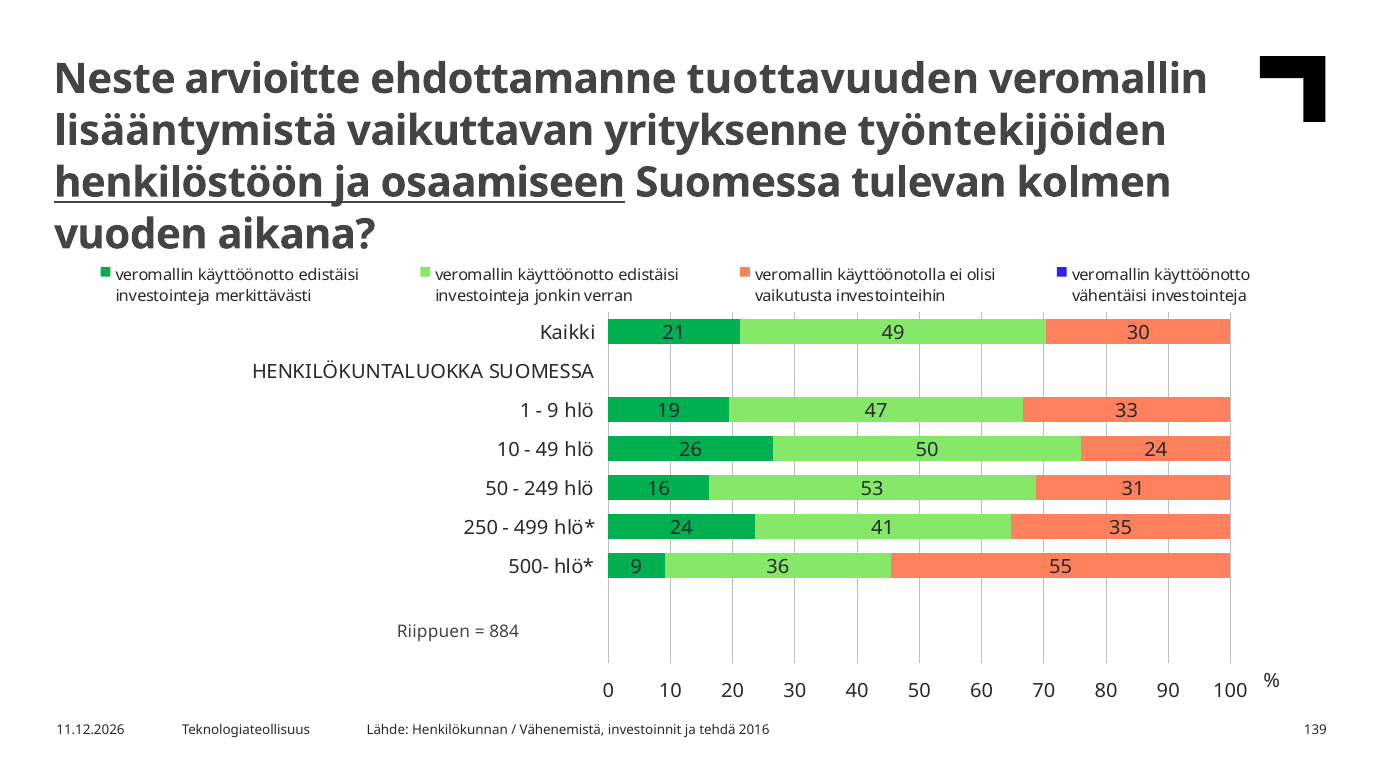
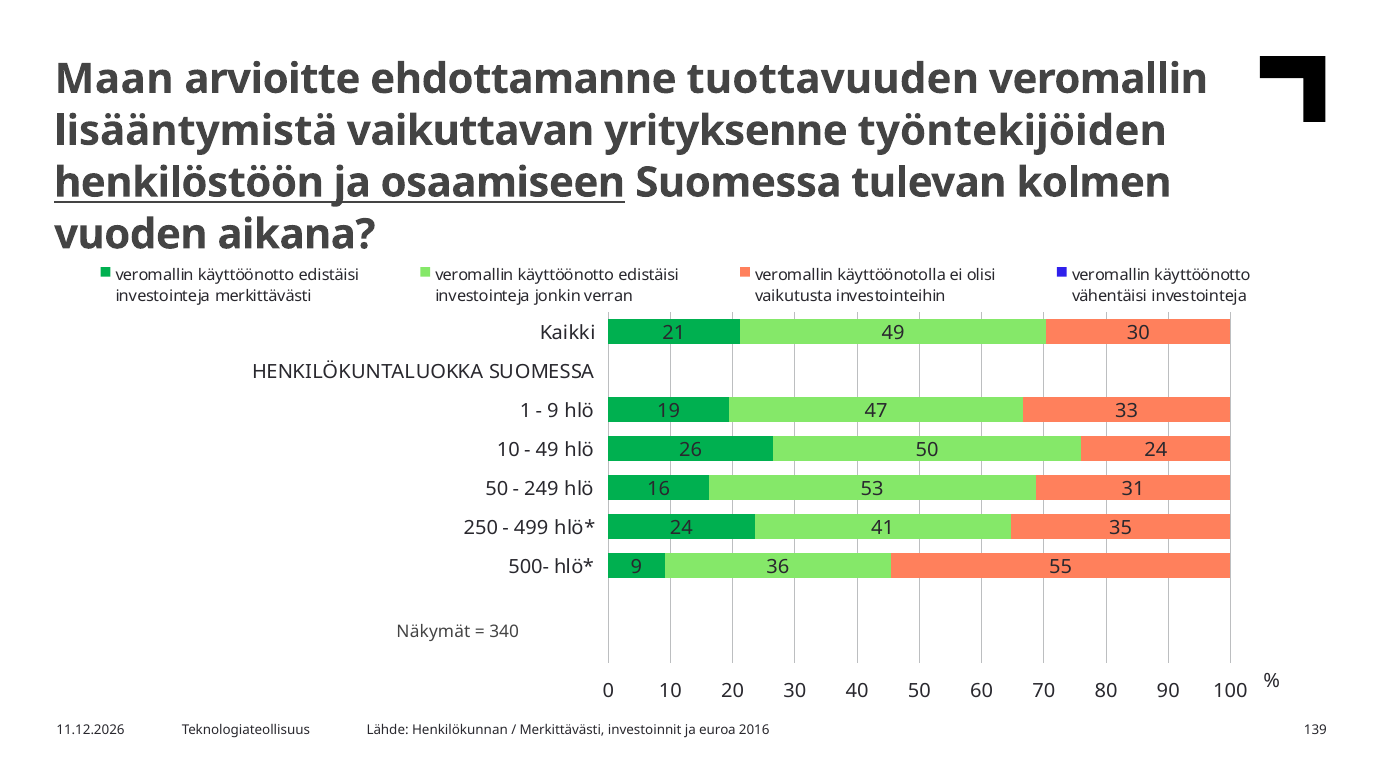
Neste: Neste -> Maan
Riippuen: Riippuen -> Näkymät
884: 884 -> 340
Vähenemistä at (562, 730): Vähenemistä -> Merkittävästi
tehdä: tehdä -> euroa
